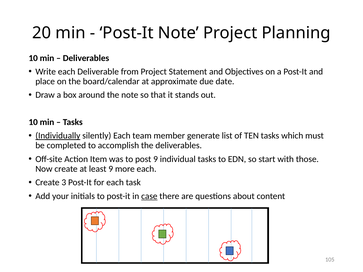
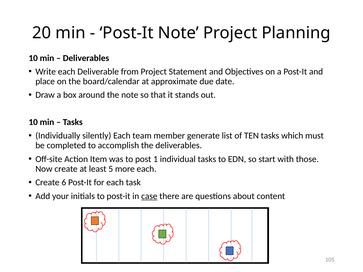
Individually underline: present -> none
post 9: 9 -> 1
least 9: 9 -> 5
3: 3 -> 6
